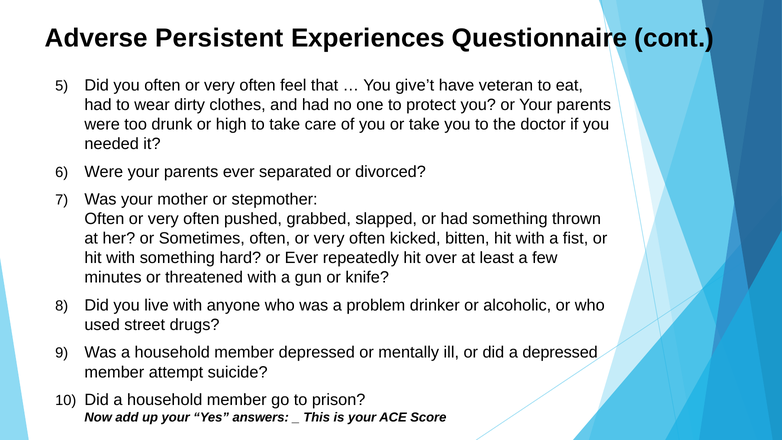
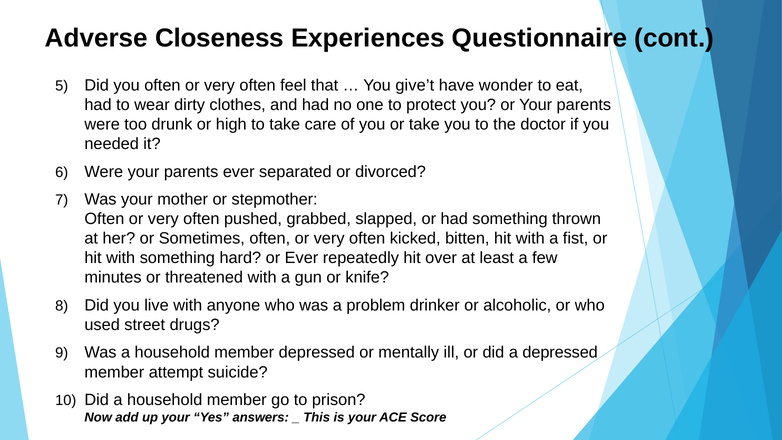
Persistent: Persistent -> Closeness
veteran: veteran -> wonder
